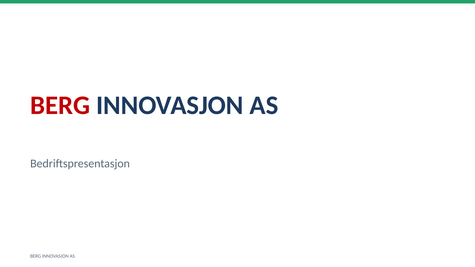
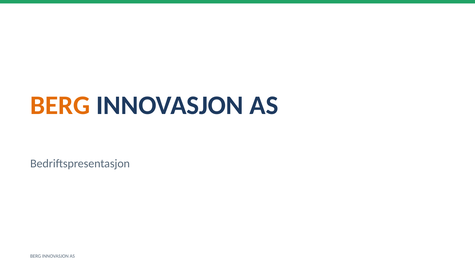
BERG at (60, 105) colour: red -> orange
